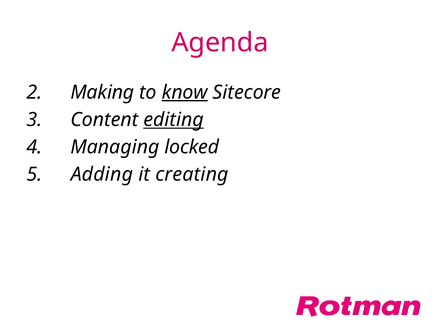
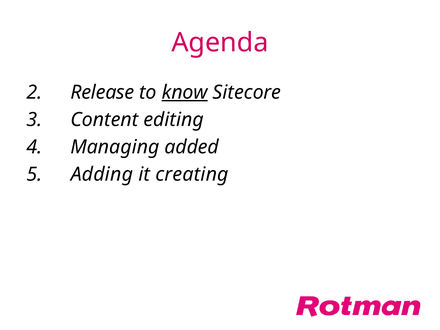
Making: Making -> Release
editing underline: present -> none
locked: locked -> added
